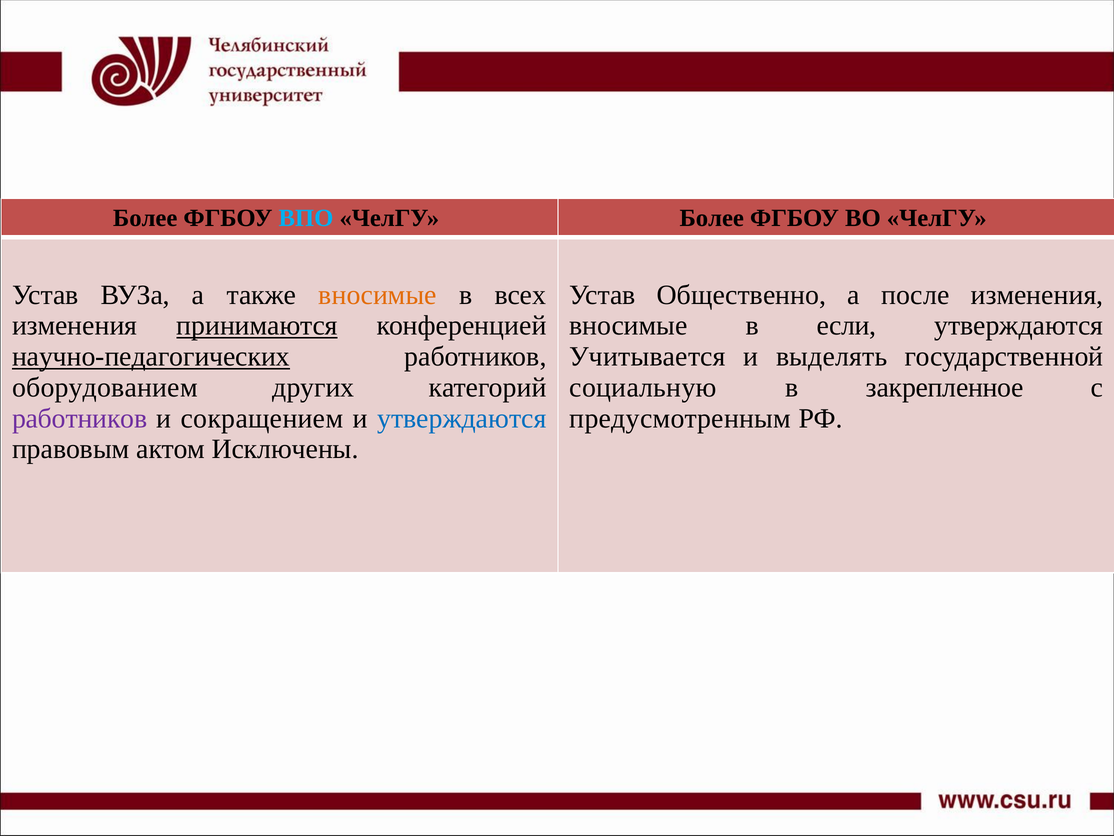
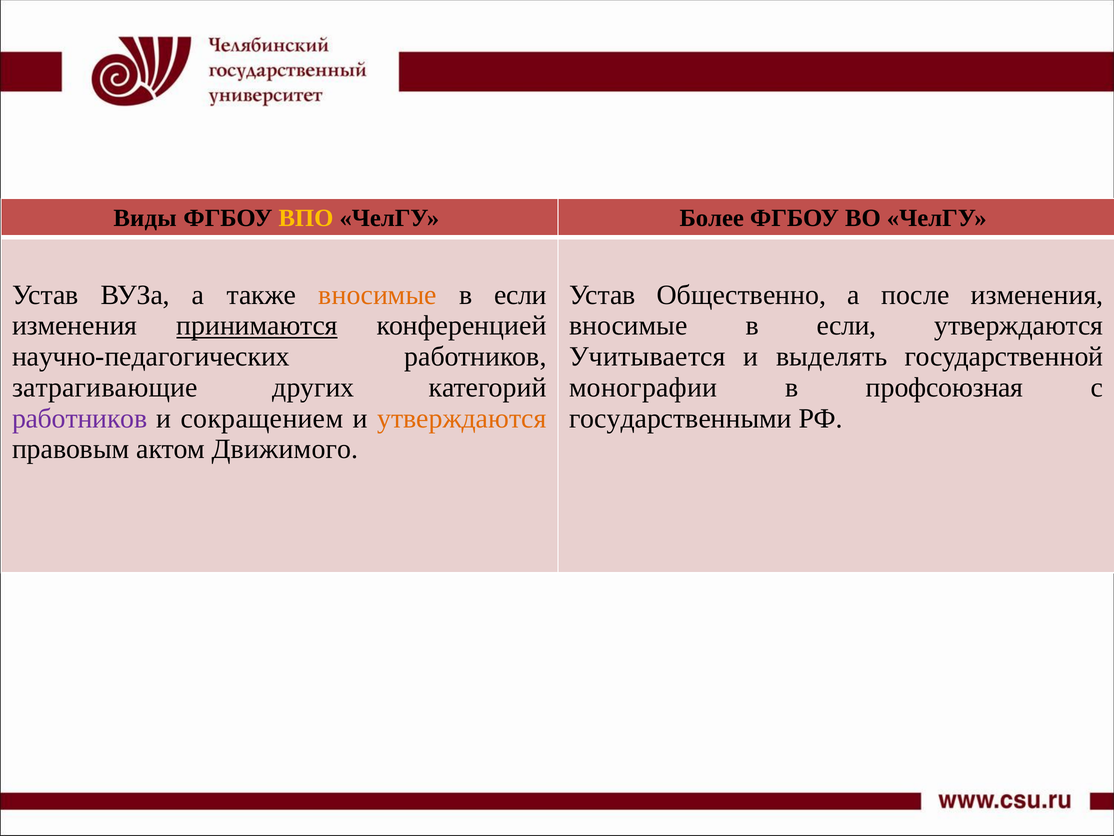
Более at (145, 218): Более -> Виды
ВПО colour: light blue -> yellow
всех at (520, 295): всех -> если
научно-педагогических underline: present -> none
оборудованием: оборудованием -> затрагивающие
социальную: социальную -> монографии
закрепленное: закрепленное -> профсоюзная
утверждаются at (462, 418) colour: blue -> orange
предусмотренным: предусмотренным -> государственными
Исключены: Исключены -> Движимого
